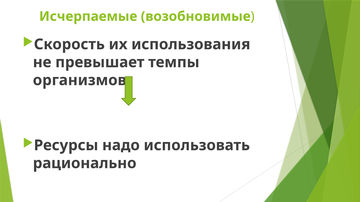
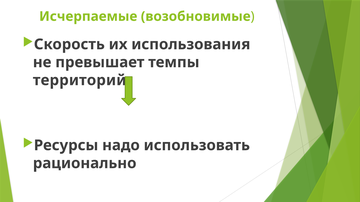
организмов: организмов -> территорий
